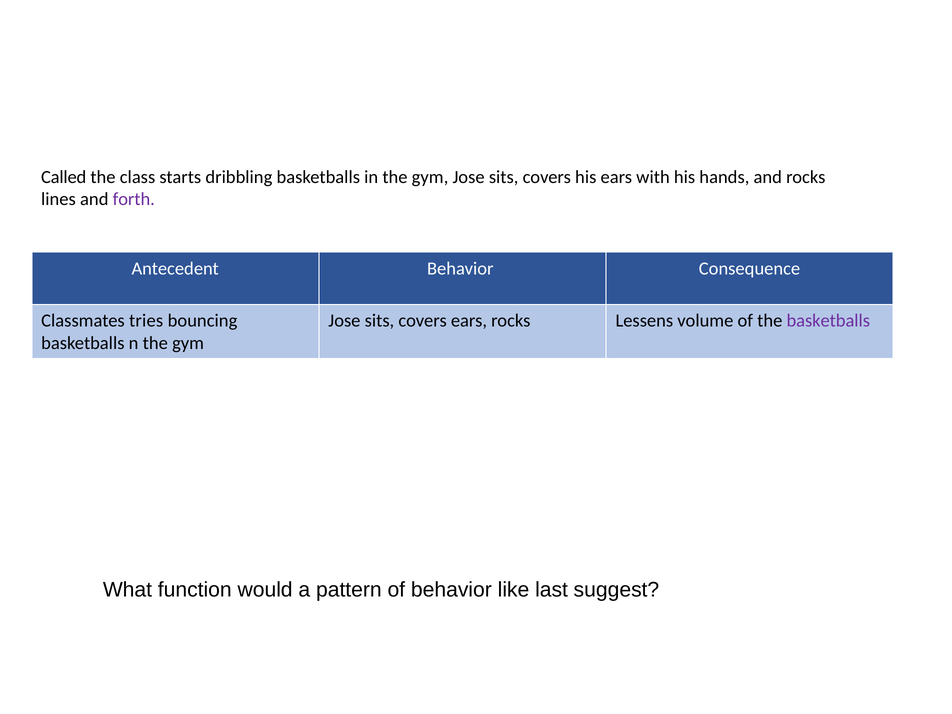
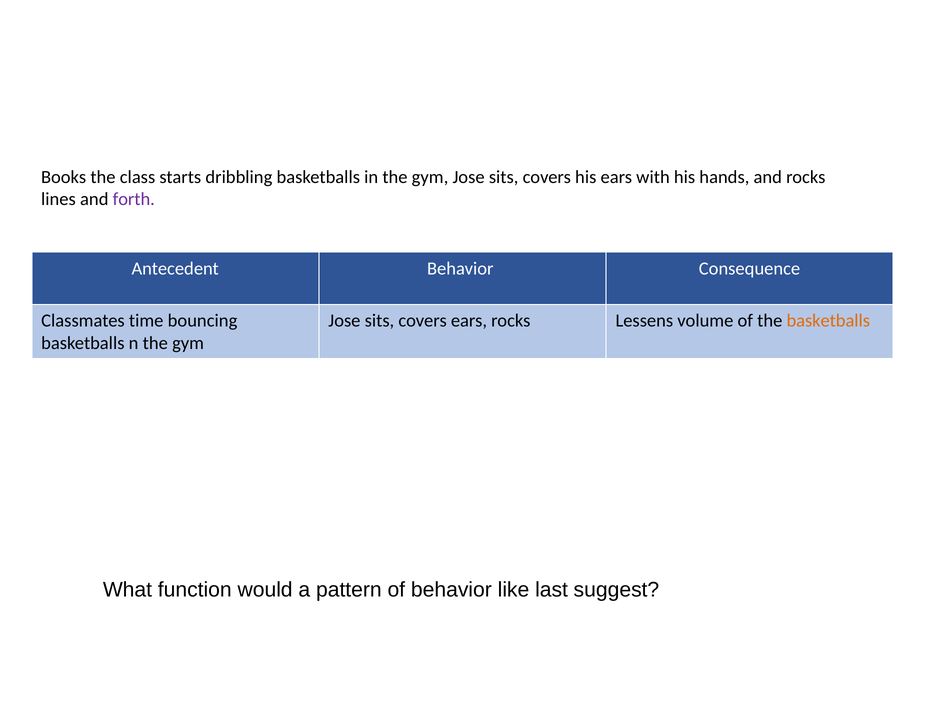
Called: Called -> Books
tries: tries -> time
basketballs at (828, 321) colour: purple -> orange
